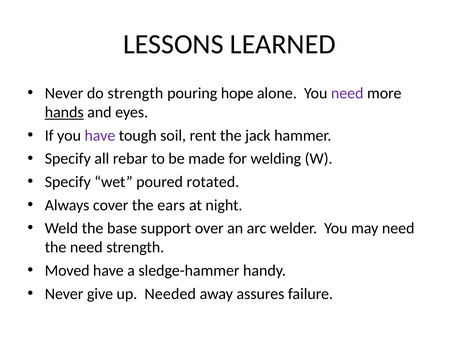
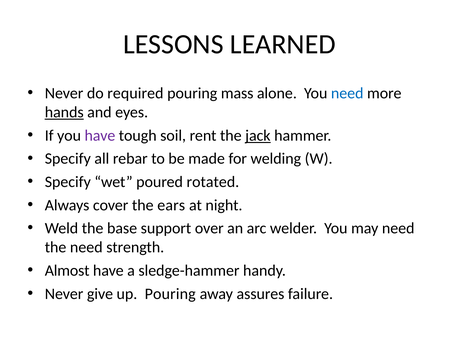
do strength: strength -> required
hope: hope -> mass
need at (347, 93) colour: purple -> blue
jack underline: none -> present
Moved: Moved -> Almost
up Needed: Needed -> Pouring
